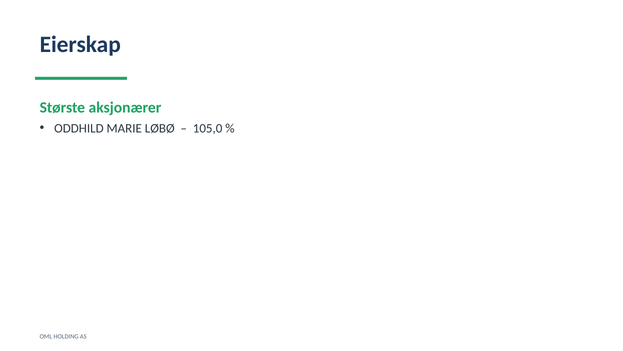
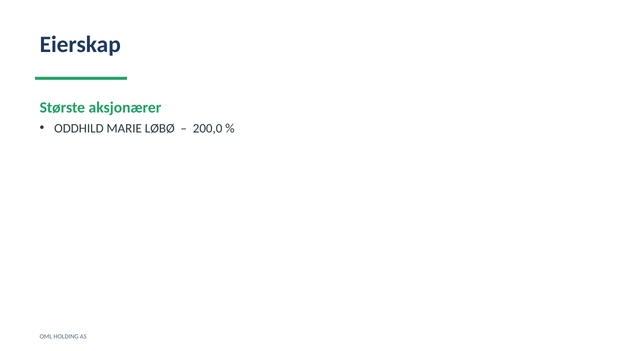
105,0: 105,0 -> 200,0
